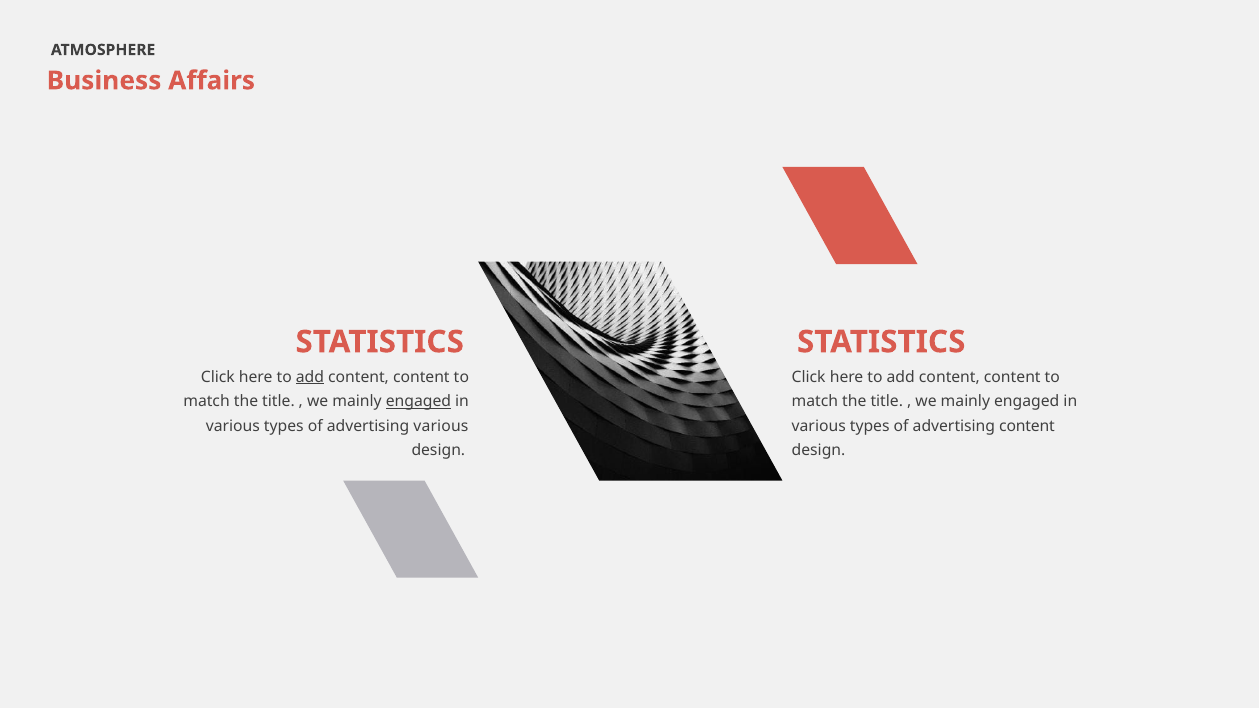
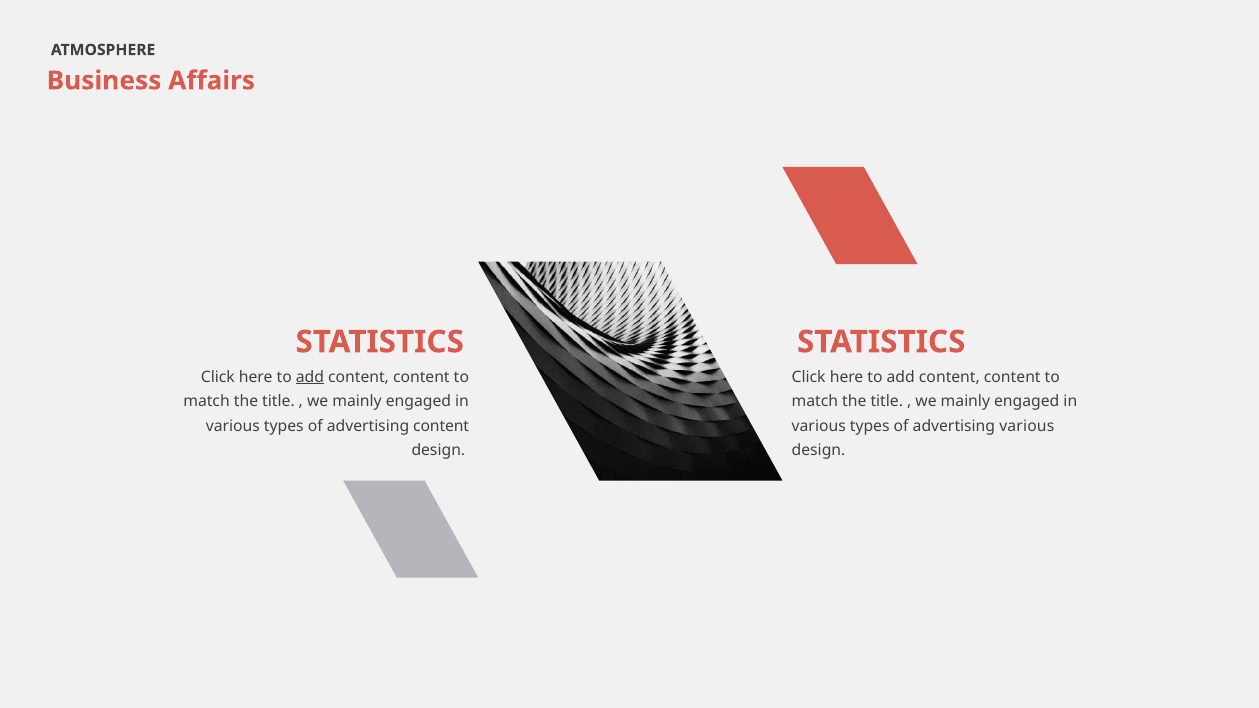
engaged at (418, 401) underline: present -> none
advertising various: various -> content
advertising content: content -> various
